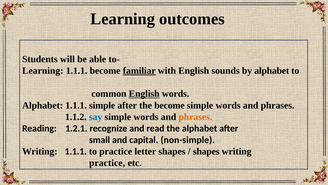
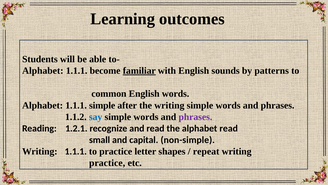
Learning at (43, 71): Learning -> Alphabet
by alphabet: alphabet -> patterns
English at (144, 94) underline: present -> none
the become: become -> writing
phrases at (195, 117) colour: orange -> purple
alphabet after: after -> read
shapes at (206, 151): shapes -> repeat
